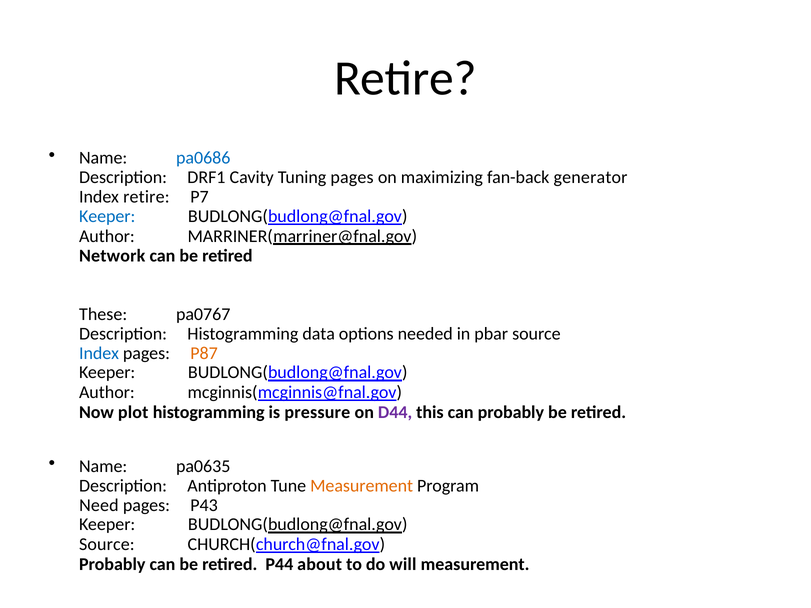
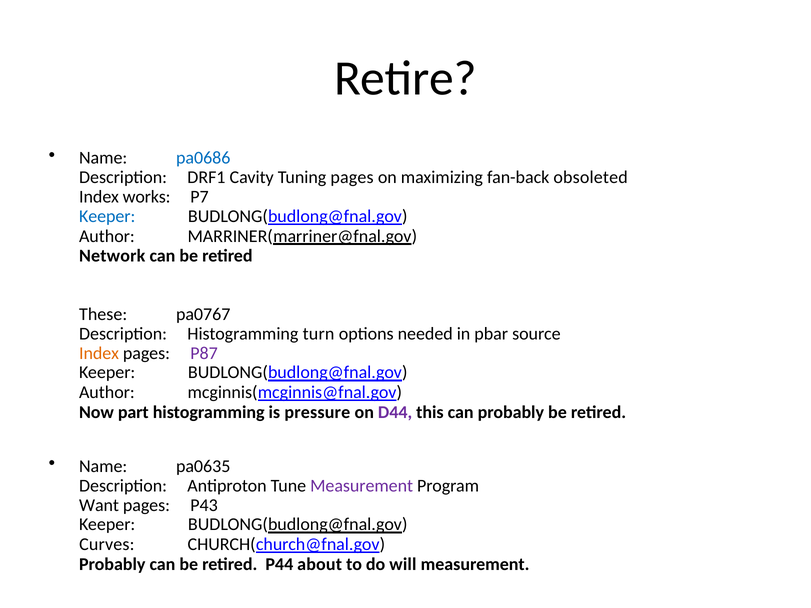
generator: generator -> obsoleted
Index retire: retire -> works
data: data -> turn
Index at (99, 353) colour: blue -> orange
P87 colour: orange -> purple
plot: plot -> part
Measurement at (362, 486) colour: orange -> purple
Need: Need -> Want
Source at (107, 545): Source -> Curves
